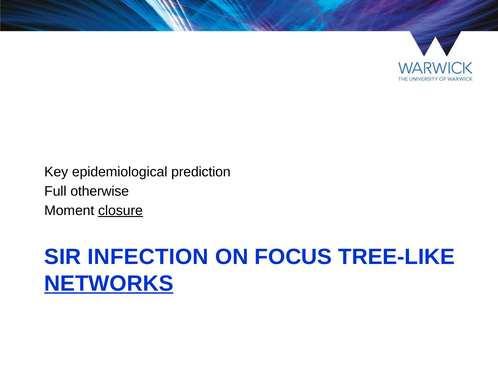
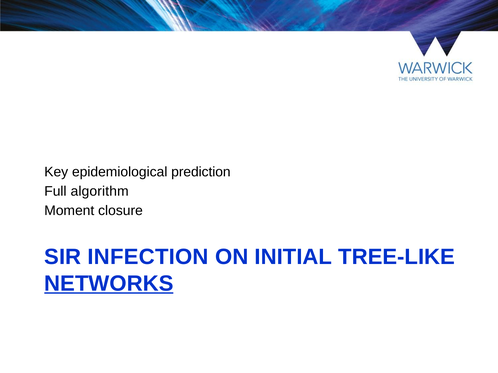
otherwise: otherwise -> algorithm
closure underline: present -> none
FOCUS: FOCUS -> INITIAL
